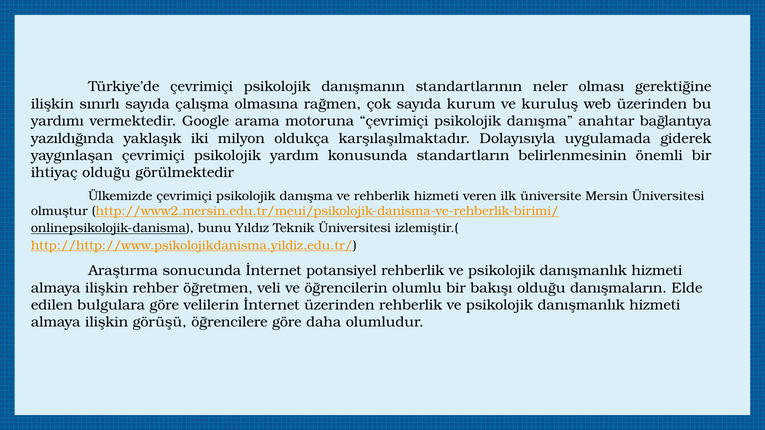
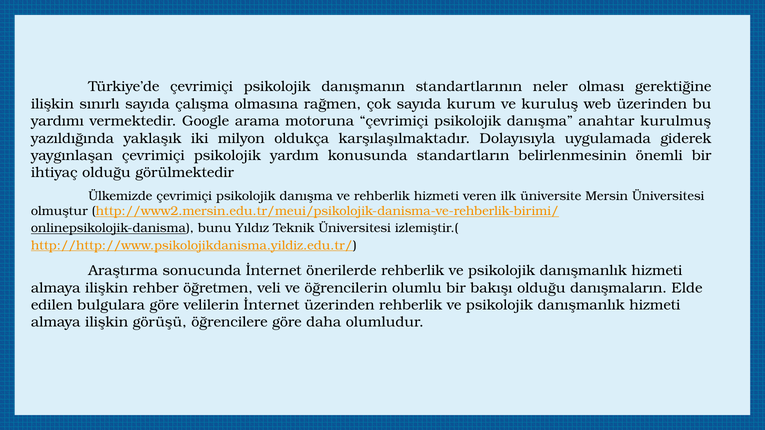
bağlantıya: bağlantıya -> kurulmuş
potansiyel: potansiyel -> önerilerde
